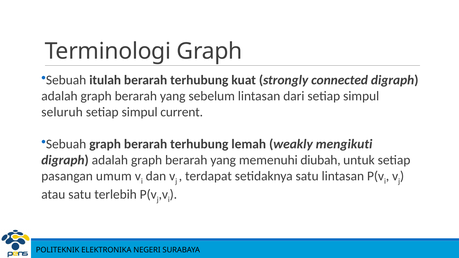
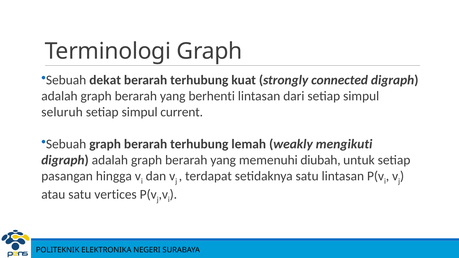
itulah: itulah -> dekat
sebelum: sebelum -> berhenti
umum: umum -> hingga
terlebih: terlebih -> vertices
